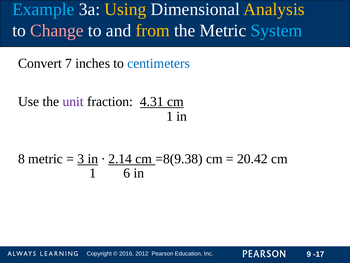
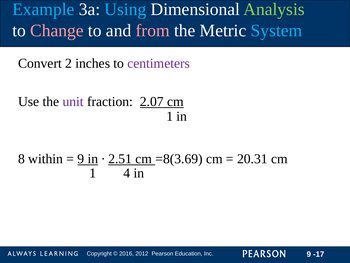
Using colour: yellow -> light blue
Analysis colour: yellow -> light green
from colour: yellow -> pink
7: 7 -> 2
centimeters colour: blue -> purple
4.31: 4.31 -> 2.07
8 metric: metric -> within
3 at (81, 159): 3 -> 9
2.14: 2.14 -> 2.51
=8(9.38: =8(9.38 -> =8(3.69
20.42: 20.42 -> 20.31
6: 6 -> 4
